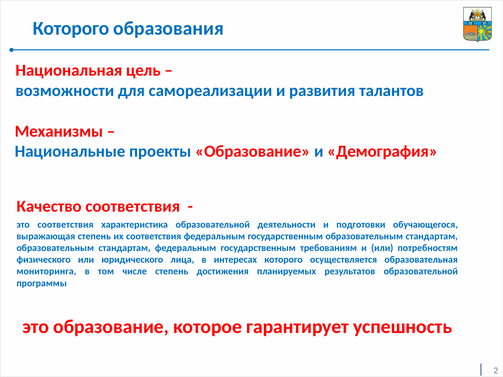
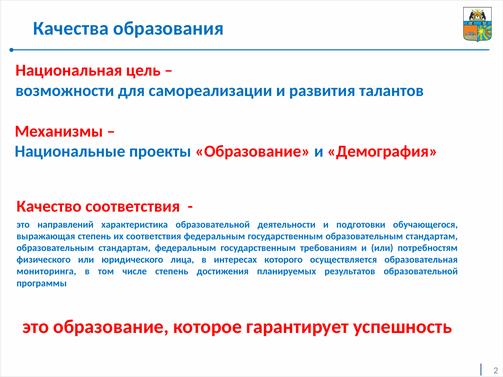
Которого at (71, 28): Которого -> Качества
это соответствия: соответствия -> направлений
